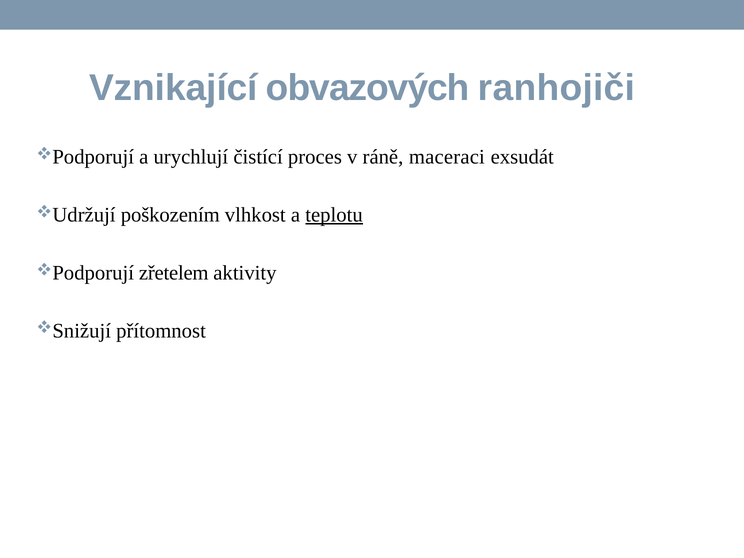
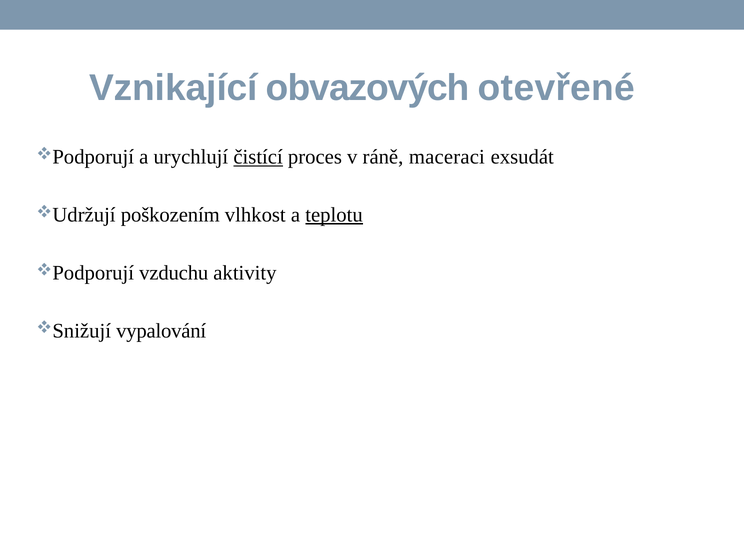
ranhojiči: ranhojiči -> otevřené
čistící underline: none -> present
zřetelem: zřetelem -> vzduchu
přítomnost: přítomnost -> vypalování
